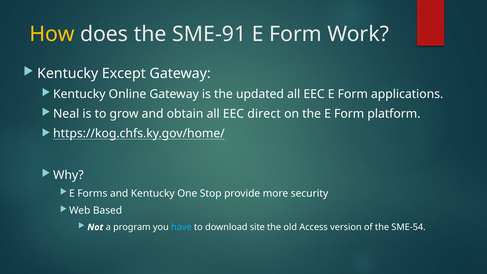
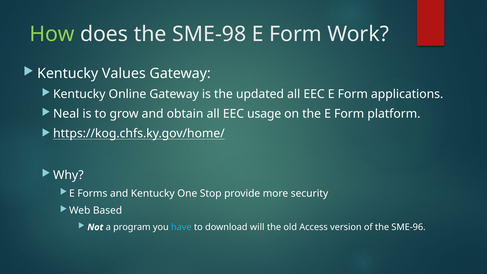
How colour: yellow -> light green
SME-91: SME-91 -> SME-98
Except: Except -> Values
direct: direct -> usage
site: site -> will
SME-54: SME-54 -> SME-96
